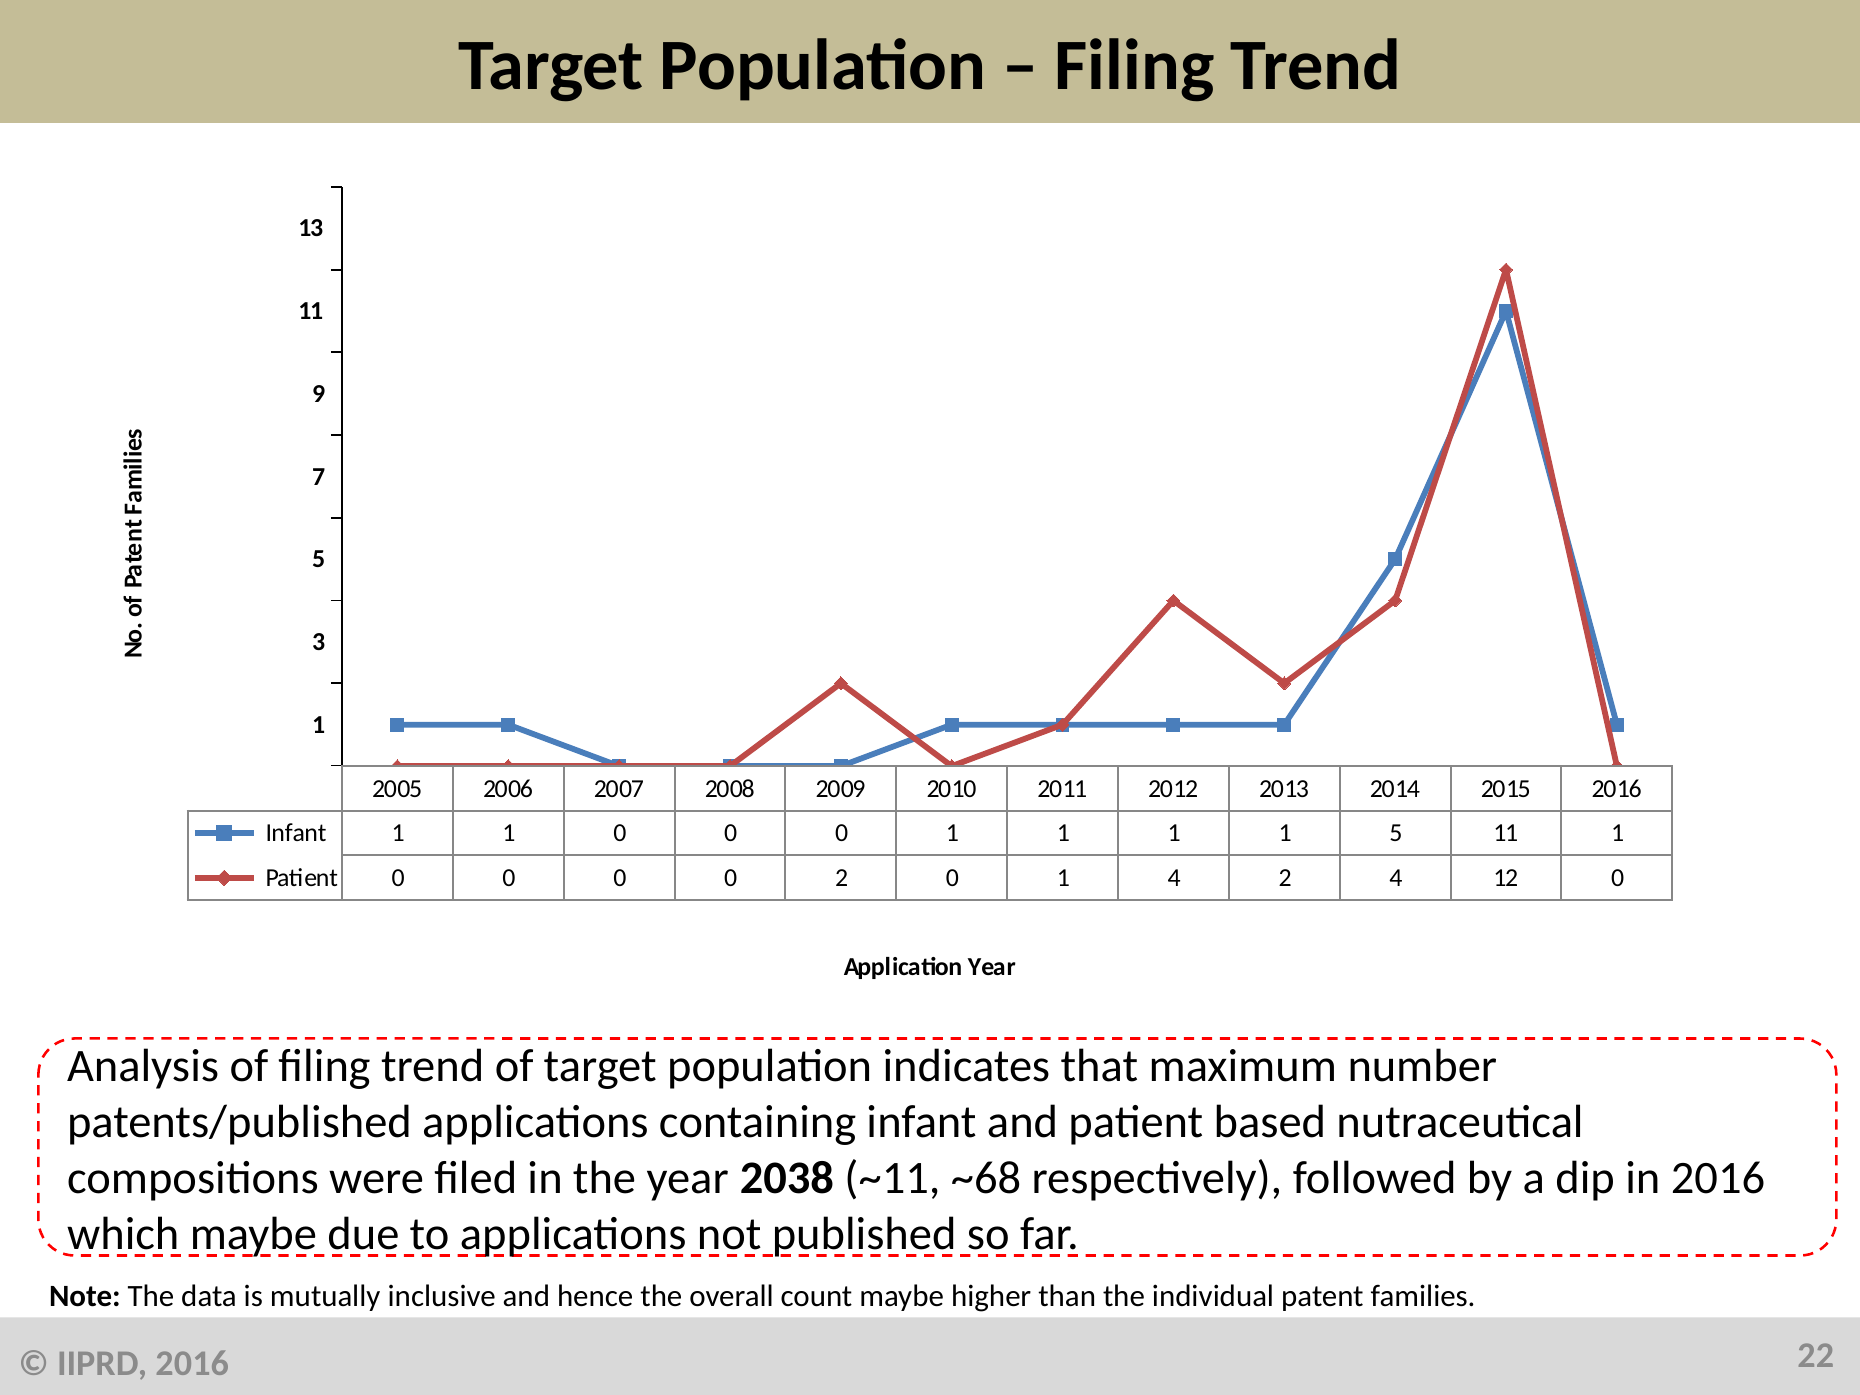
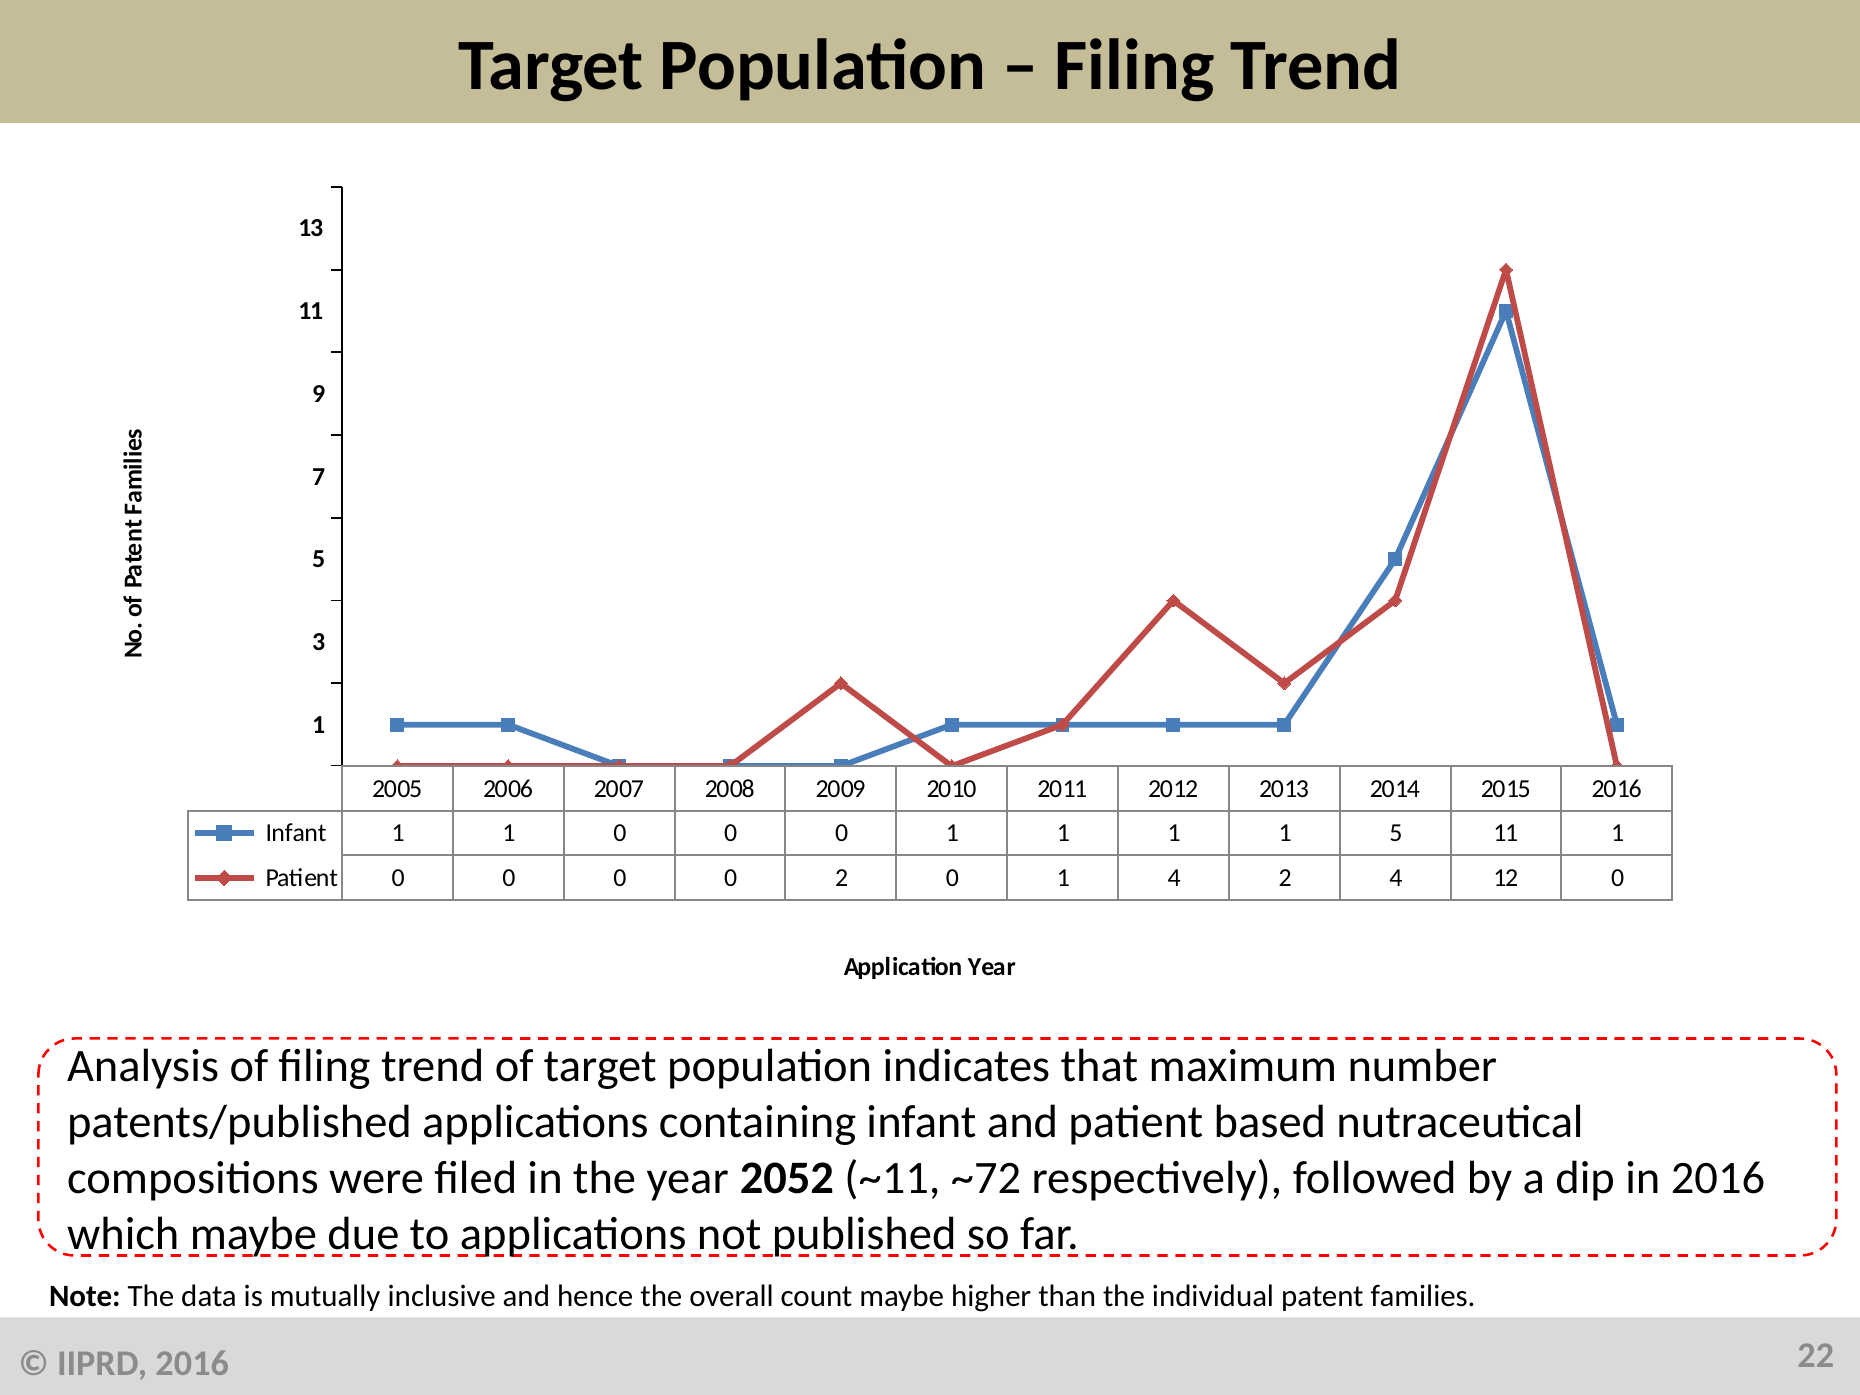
2038: 2038 -> 2052
~68: ~68 -> ~72
